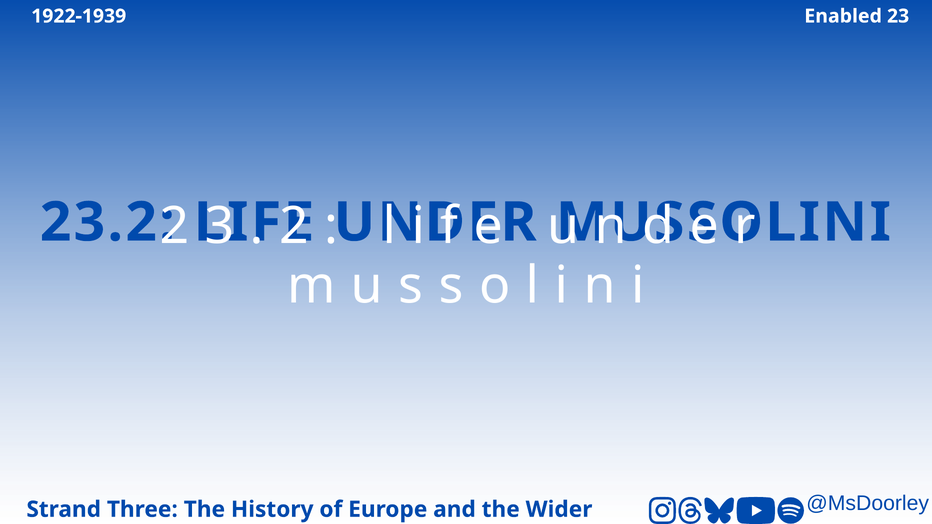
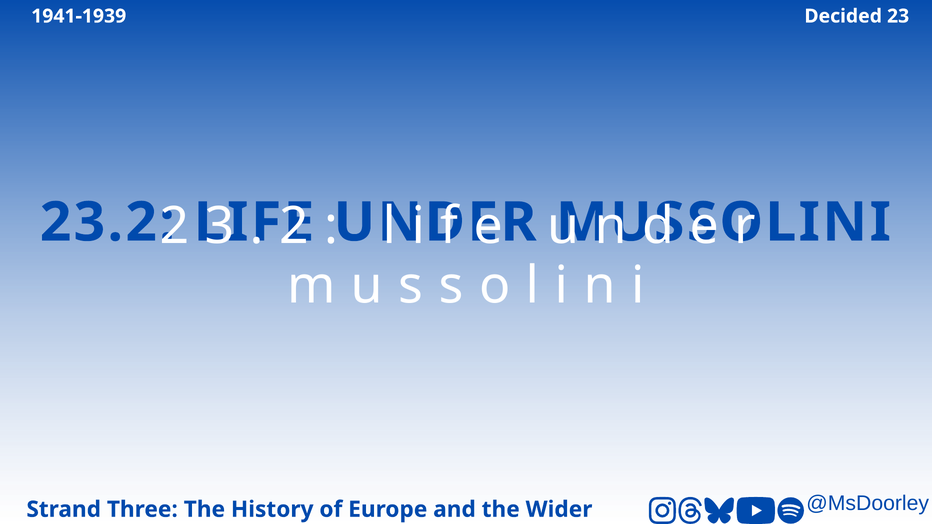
1922-1939: 1922-1939 -> 1941-1939
Enabled: Enabled -> Decided
